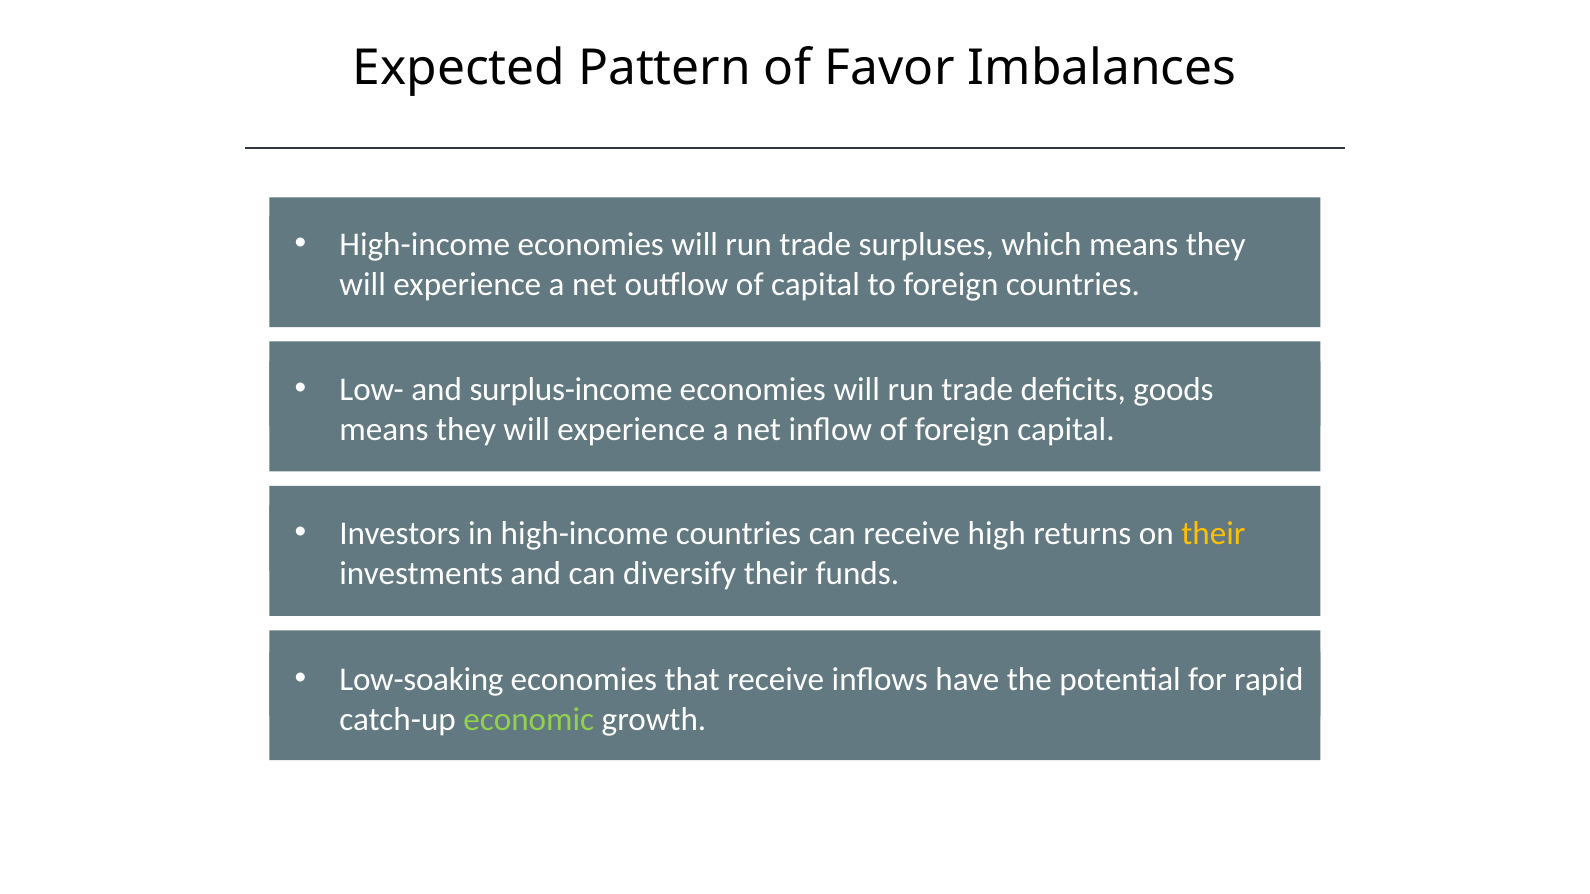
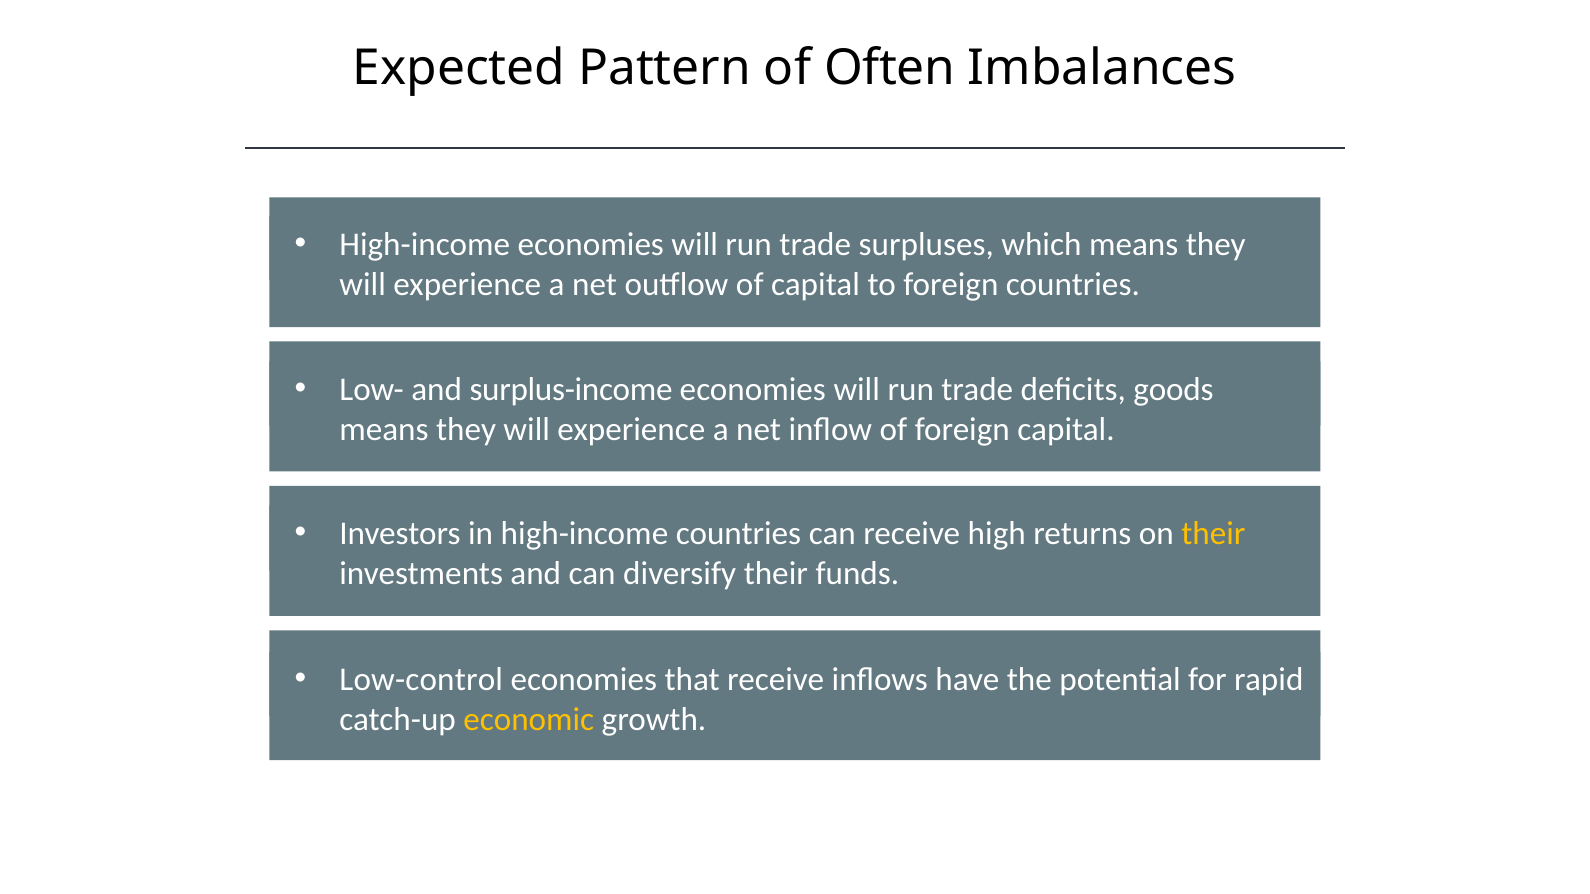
Favor: Favor -> Often
Low-soaking: Low-soaking -> Low-control
economic colour: light green -> yellow
